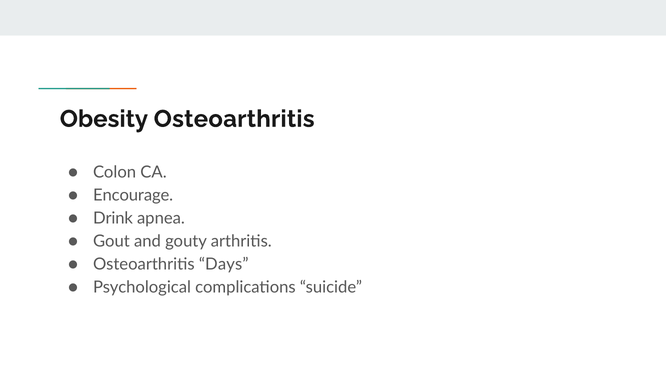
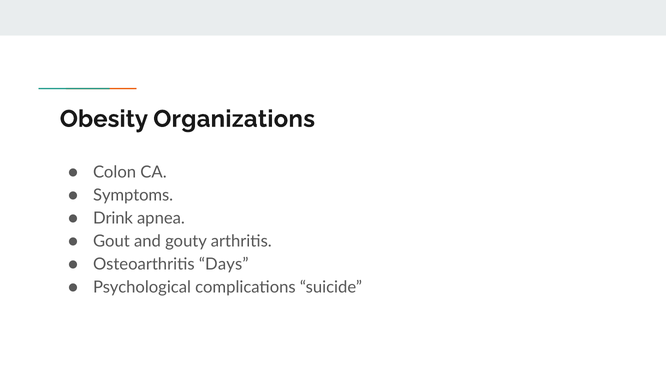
Obesity Osteoarthritis: Osteoarthritis -> Organizations
Encourage: Encourage -> Symptoms
